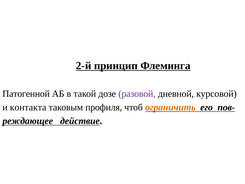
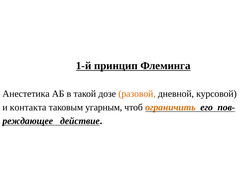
2-й: 2-й -> 1-й
Патогенной: Патогенной -> Анестетика
разовой colour: purple -> orange
профиля: профиля -> угарным
